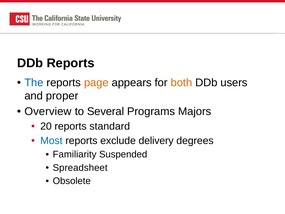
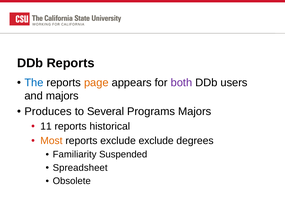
both colour: orange -> purple
and proper: proper -> majors
Overview: Overview -> Produces
20: 20 -> 11
standard: standard -> historical
Most colour: blue -> orange
exclude delivery: delivery -> exclude
